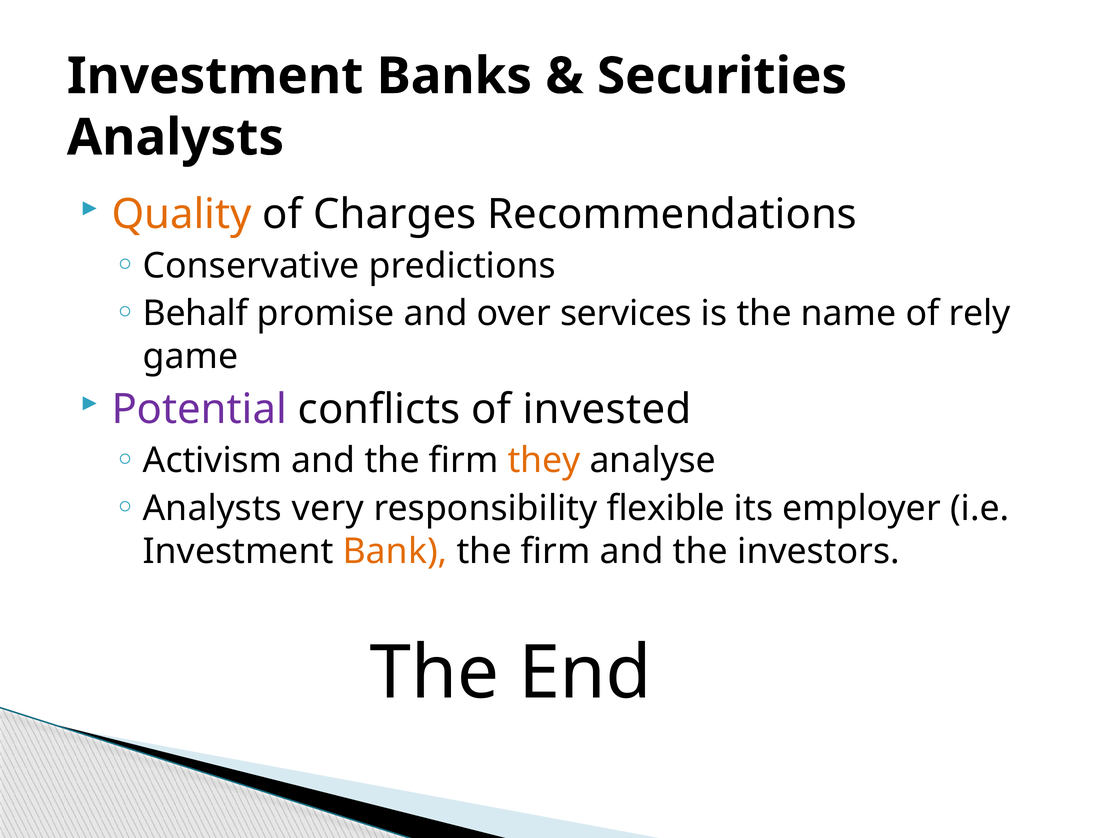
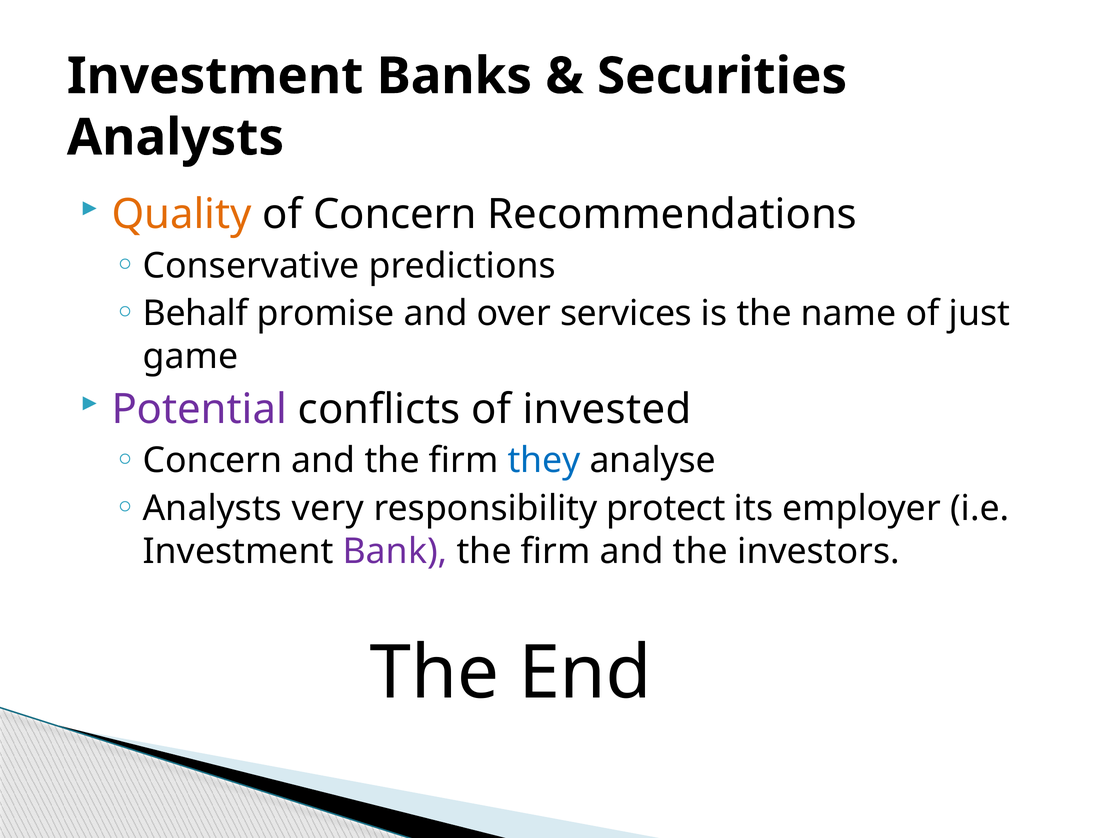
of Charges: Charges -> Concern
rely: rely -> just
Activism at (212, 461): Activism -> Concern
they colour: orange -> blue
flexible: flexible -> protect
Bank colour: orange -> purple
